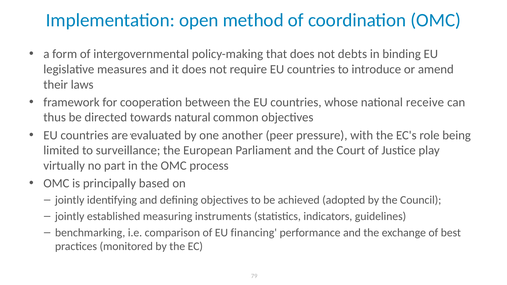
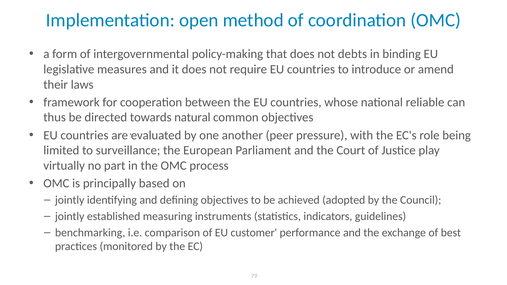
receive: receive -> reliable
financing: financing -> customer
